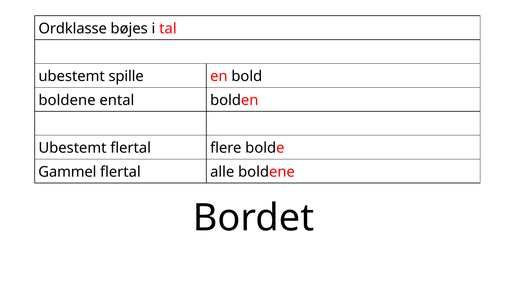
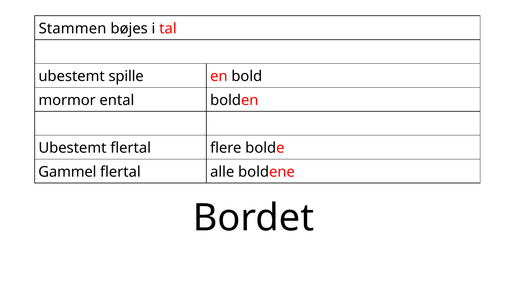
Ordklasse: Ordklasse -> Stammen
boldene at (67, 100): boldene -> mormor
